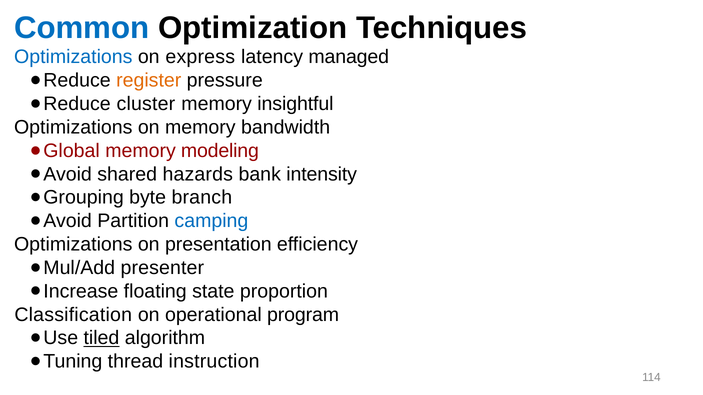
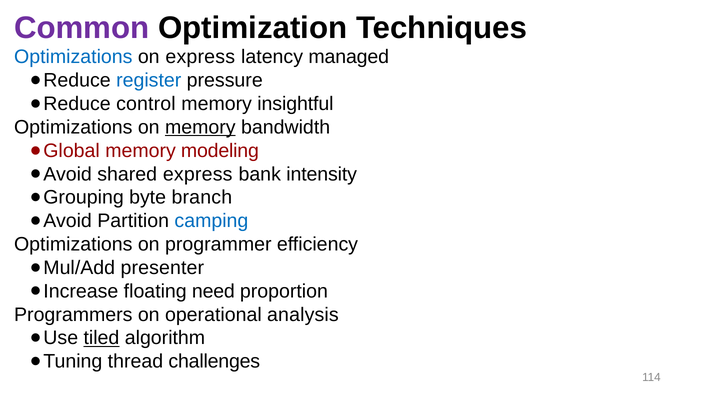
Common colour: blue -> purple
register colour: orange -> blue
cluster: cluster -> control
memory at (200, 127) underline: none -> present
shared hazards: hazards -> express
presentation: presentation -> programmer
state: state -> need
Classification: Classification -> Programmers
program: program -> analysis
instruction: instruction -> challenges
